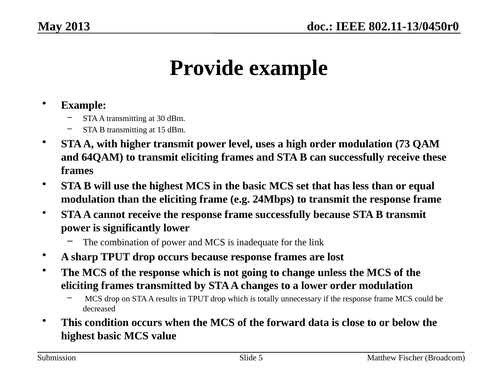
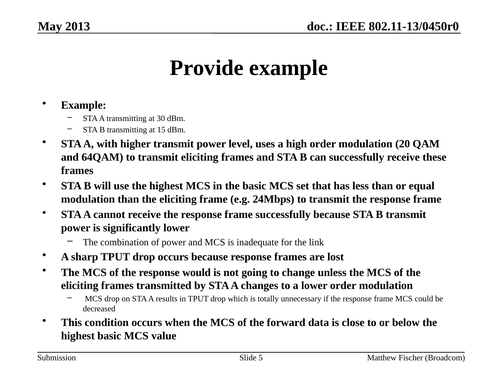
73: 73 -> 20
response which: which -> would
